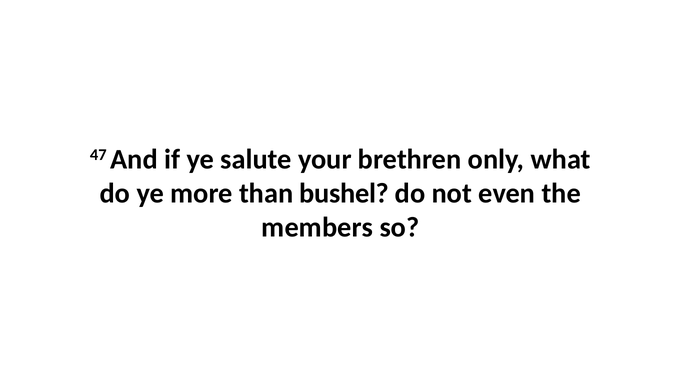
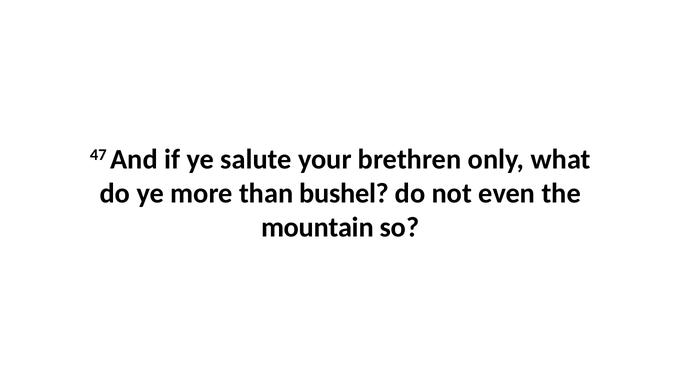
members: members -> mountain
